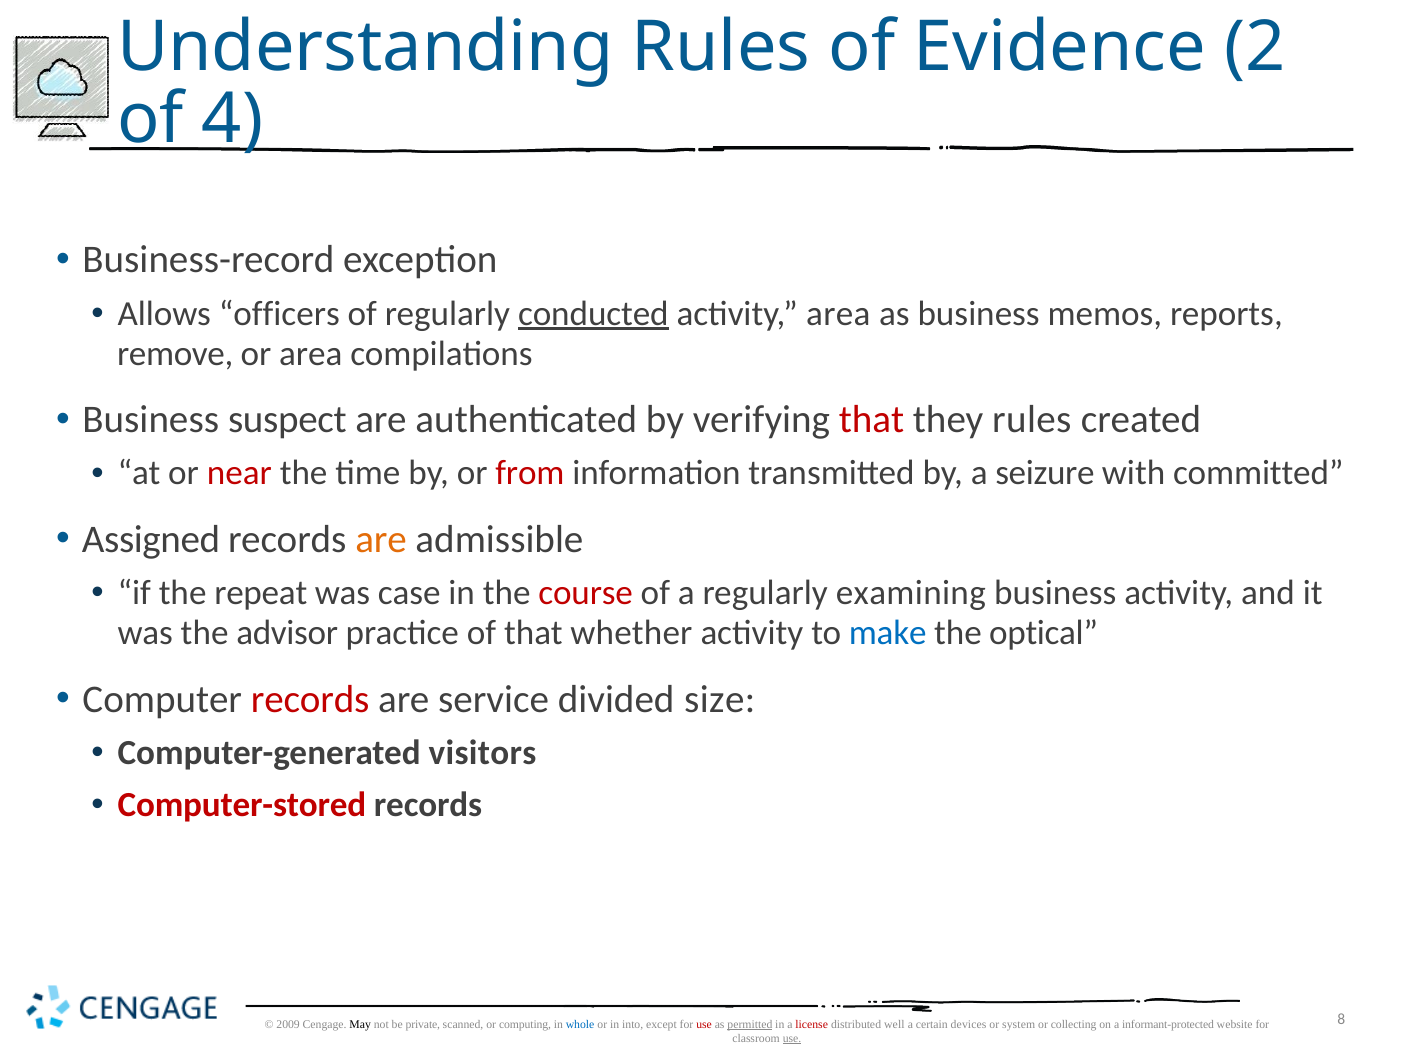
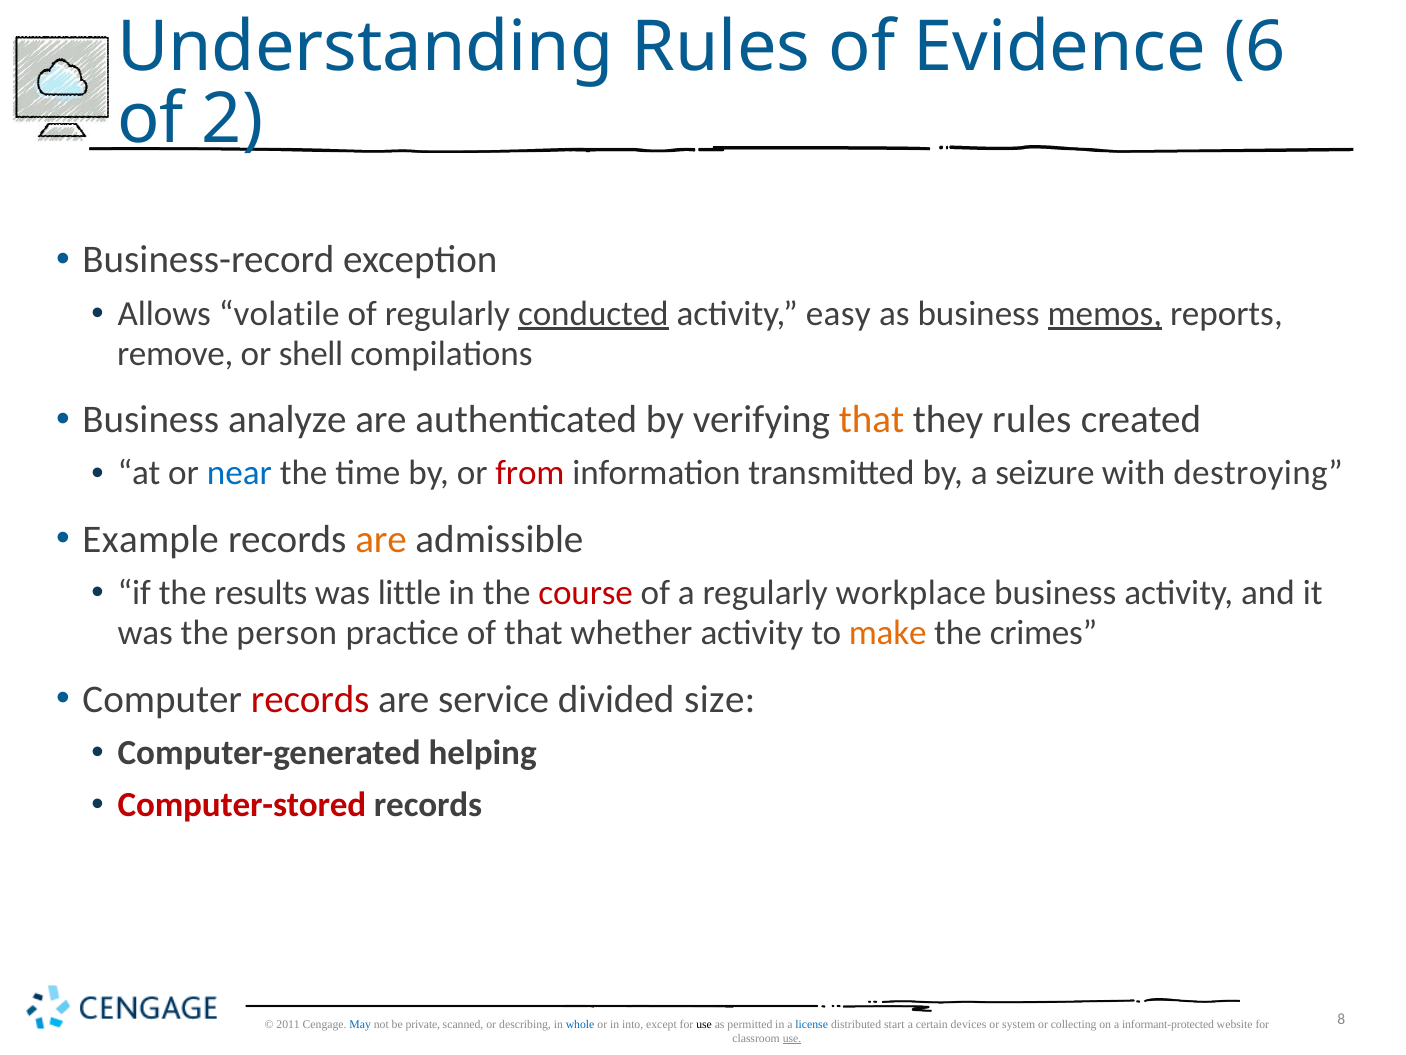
2: 2 -> 6
4: 4 -> 2
officers: officers -> volatile
activity area: area -> easy
memos underline: none -> present
or area: area -> shell
suspect: suspect -> analyze
that at (872, 419) colour: red -> orange
near colour: red -> blue
committed: committed -> destroying
Assigned: Assigned -> Example
repeat: repeat -> results
case: case -> little
examining: examining -> workplace
advisor: advisor -> person
make colour: blue -> orange
optical: optical -> crimes
visitors: visitors -> helping
2009: 2009 -> 2011
May colour: black -> blue
computing: computing -> describing
use at (704, 1024) colour: red -> black
permitted underline: present -> none
license colour: red -> blue
well: well -> start
